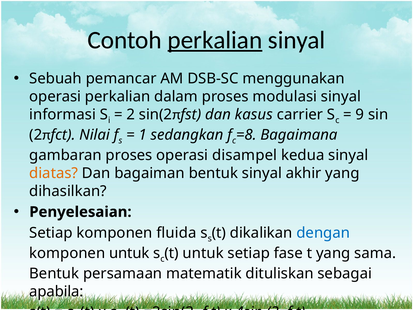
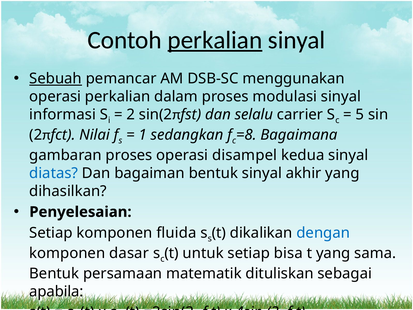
Sebuah underline: none -> present
kasus: kasus -> selalu
9: 9 -> 5
diatas colour: orange -> blue
komponen untuk: untuk -> dasar
fase: fase -> bisa
